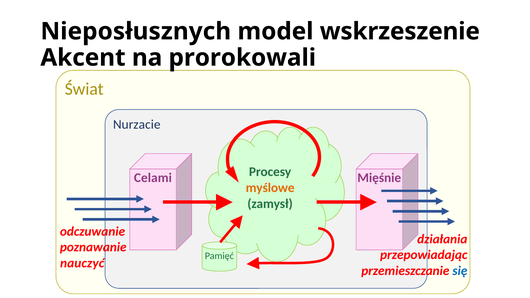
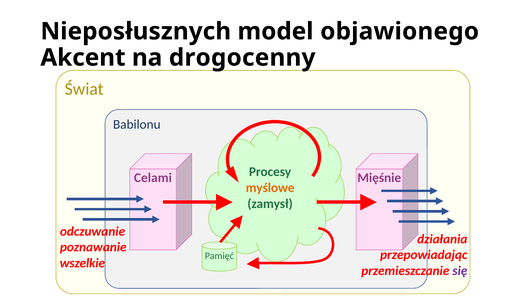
wskrzeszenie: wskrzeszenie -> objawionego
prorokowali: prorokowali -> drogocenny
Nurzacie: Nurzacie -> Babilonu
nauczyć: nauczyć -> wszelkie
się colour: blue -> purple
